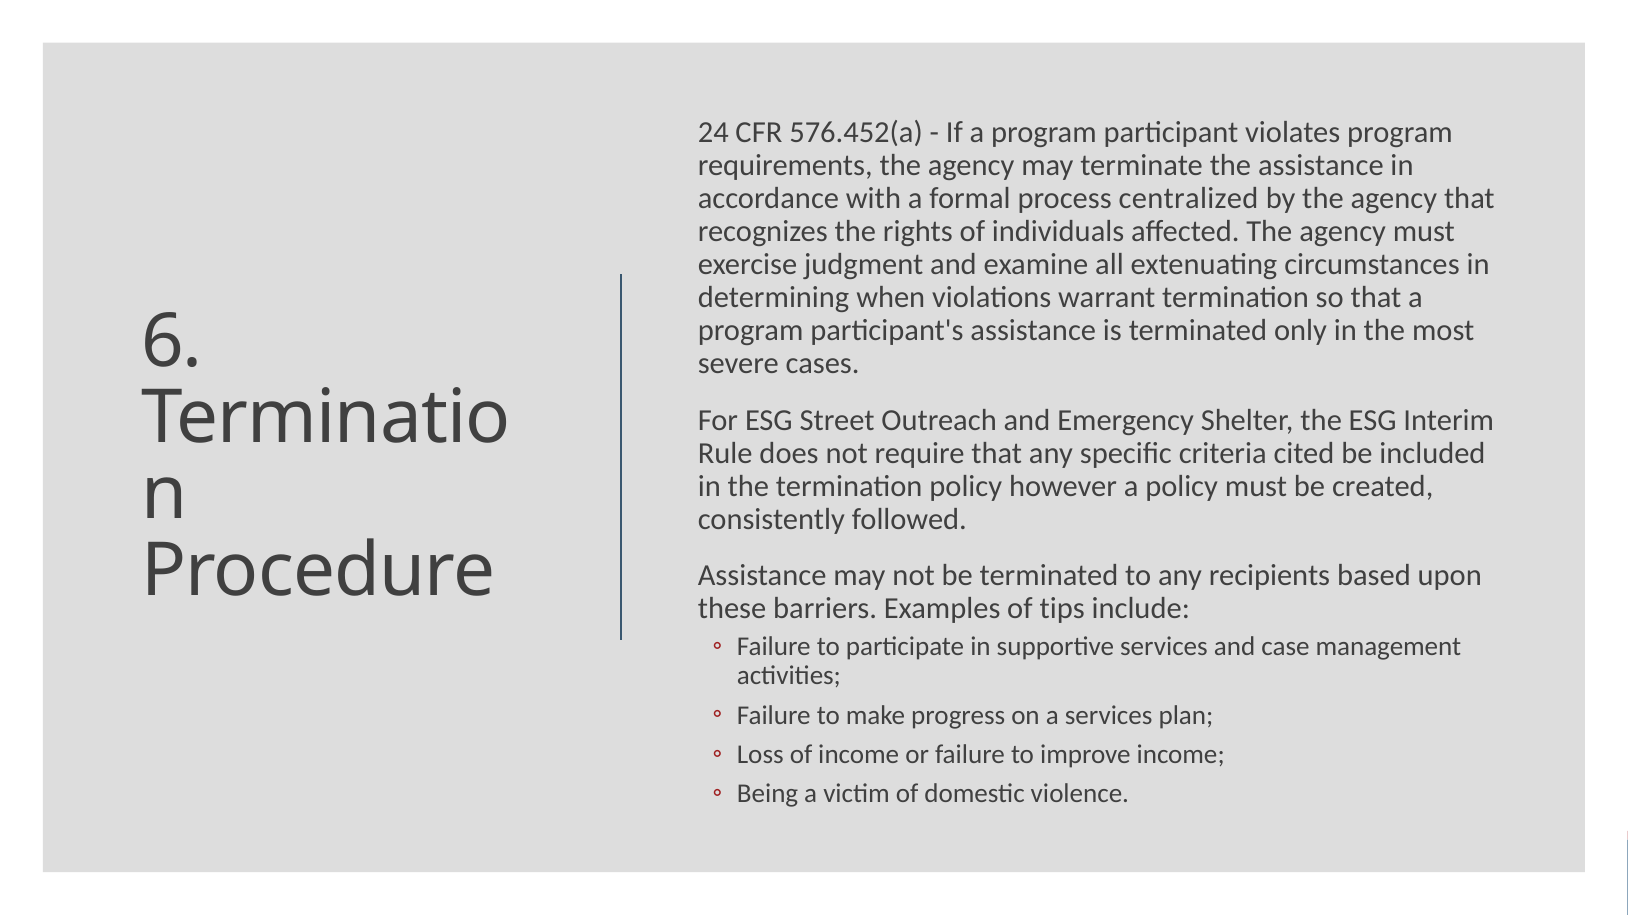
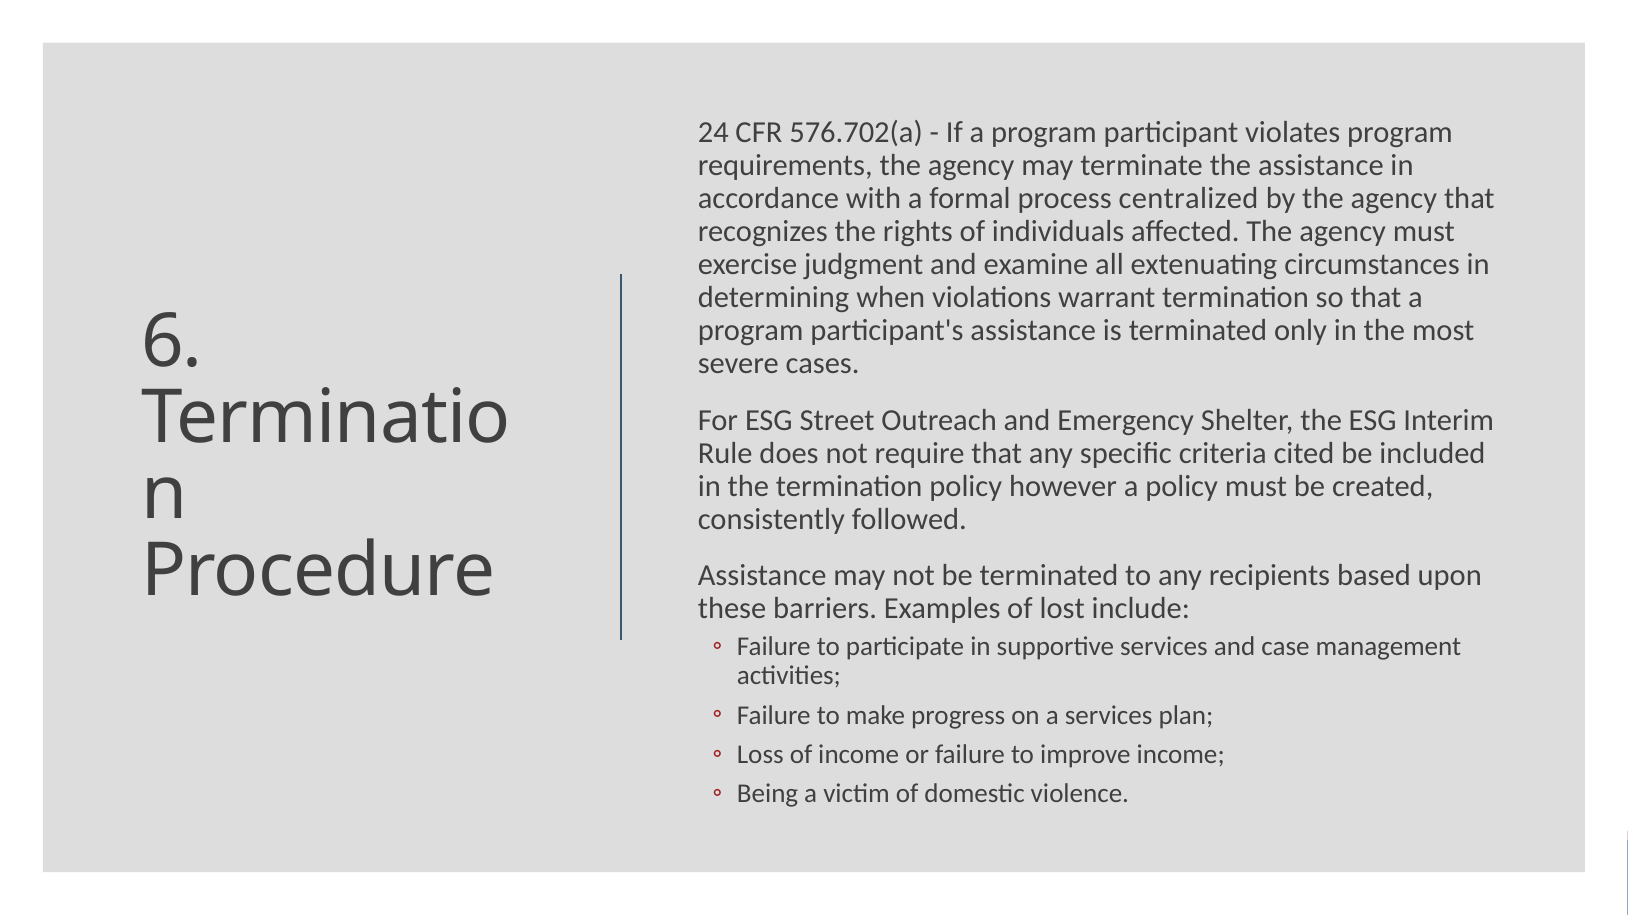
576.452(a: 576.452(a -> 576.702(a
tips: tips -> lost
